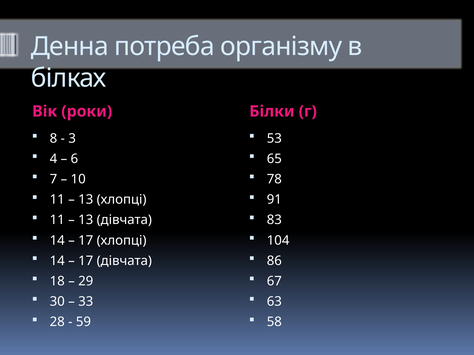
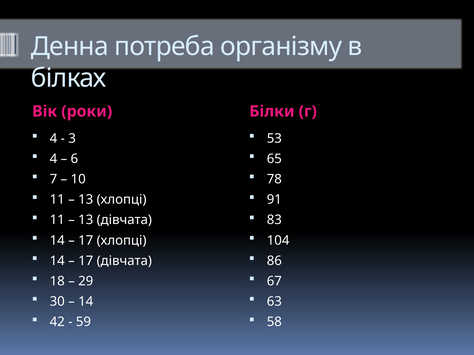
8 at (53, 139): 8 -> 4
33 at (86, 302): 33 -> 14
28: 28 -> 42
